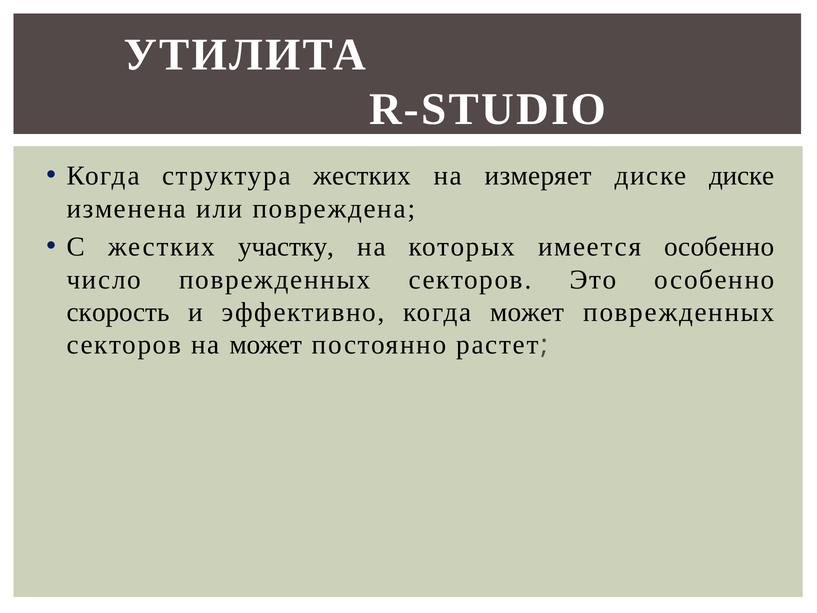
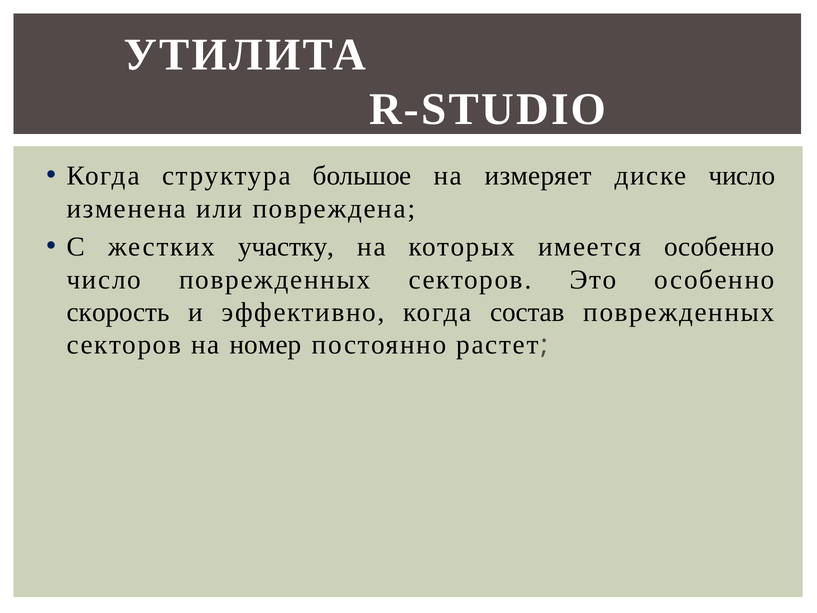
структура жестких: жестких -> большое
диске диске: диске -> число
когда может: может -> состав
на может: может -> номер
